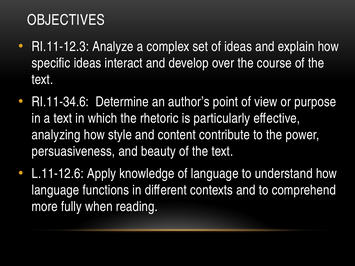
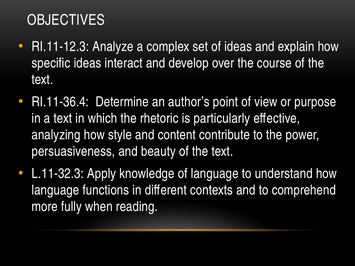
RI.11-34.6: RI.11-34.6 -> RI.11-36.4
L.11-12.6: L.11-12.6 -> L.11-32.3
